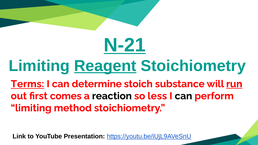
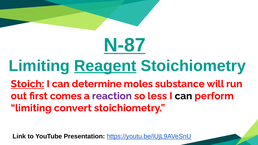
N-21: N-21 -> N-87
Terms: Terms -> Stoich
stoich: stoich -> moles
run underline: present -> none
reaction colour: black -> purple
method: method -> convert
